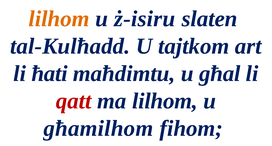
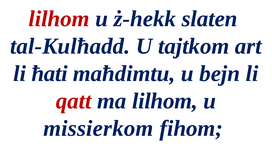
lilhom at (59, 19) colour: orange -> red
ż-isiru: ż-isiru -> ż-hekk
għal: għal -> bejn
għamilhom: għamilhom -> missierkom
